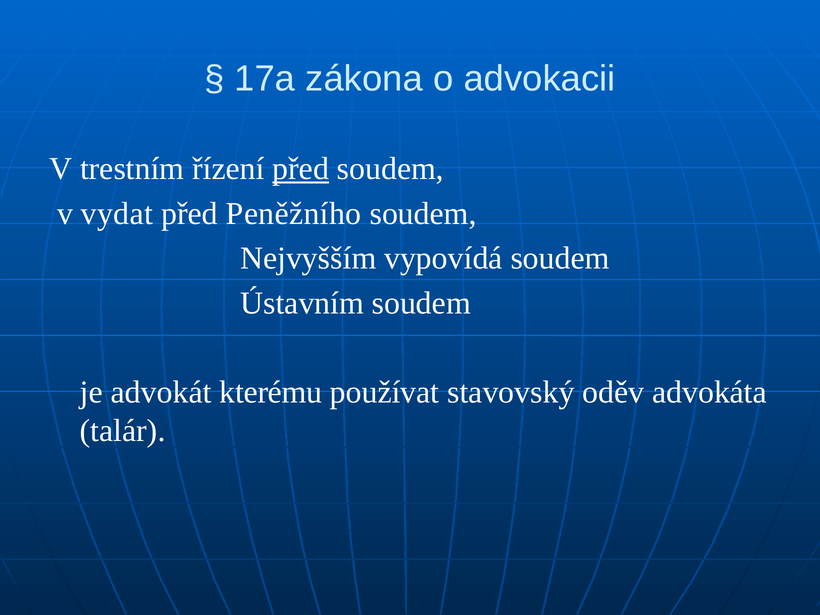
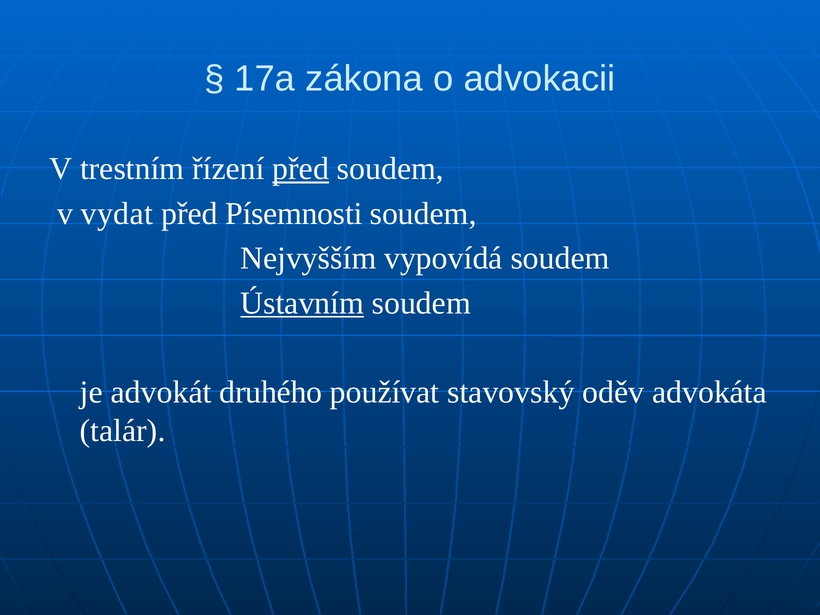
Peněžního: Peněžního -> Písemnosti
Ústavním underline: none -> present
kterému: kterému -> druhého
